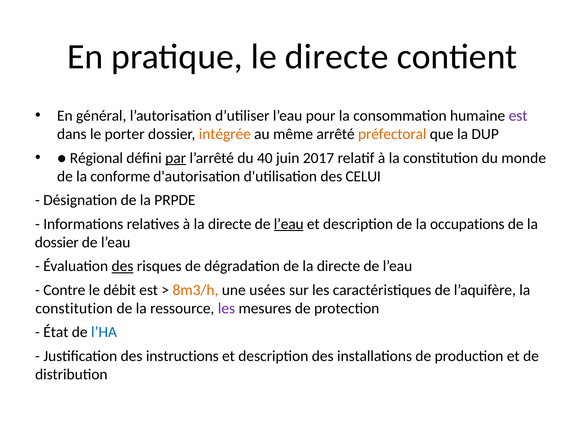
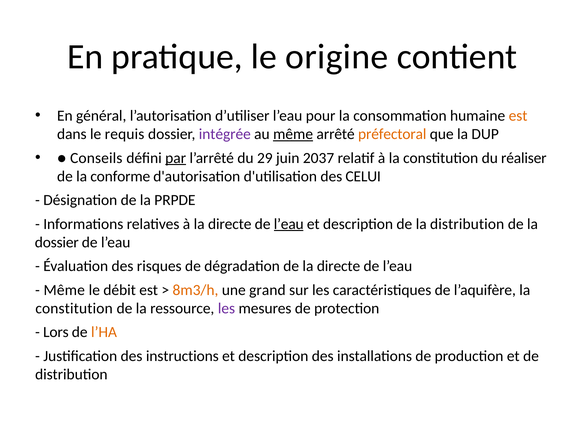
le directe: directe -> origine
est at (518, 116) colour: purple -> orange
porter: porter -> requis
intégrée colour: orange -> purple
même at (293, 134) underline: none -> present
Régional: Régional -> Conseils
40: 40 -> 29
2017: 2017 -> 2037
monde: monde -> réaliser
la occupations: occupations -> distribution
des at (122, 266) underline: present -> none
Contre at (64, 290): Contre -> Même
usées: usées -> grand
État: État -> Lors
l’HA colour: blue -> orange
